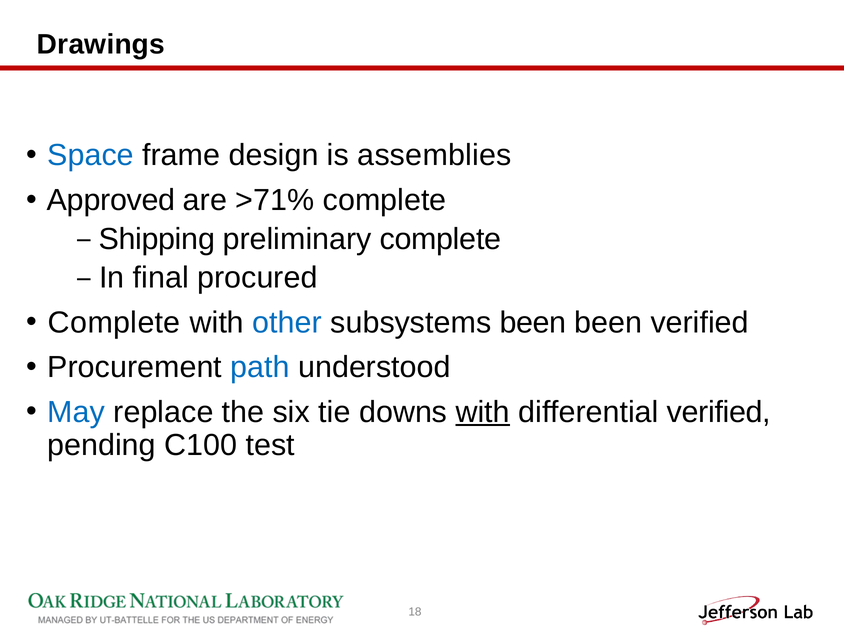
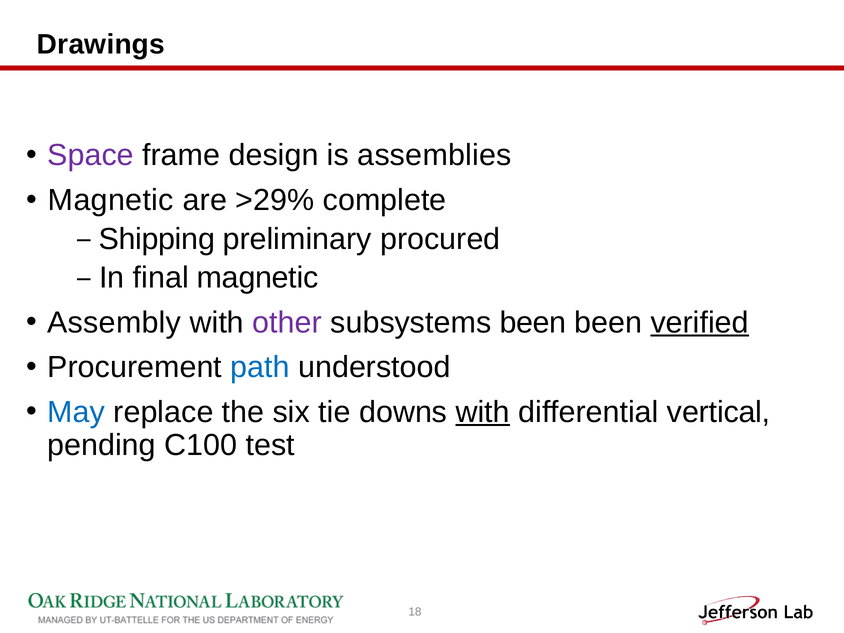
Space colour: blue -> purple
Approved at (111, 200): Approved -> Magnetic
>71%: >71% -> >29%
preliminary complete: complete -> procured
final procured: procured -> magnetic
Complete at (114, 323): Complete -> Assembly
other colour: blue -> purple
verified at (700, 323) underline: none -> present
differential verified: verified -> vertical
